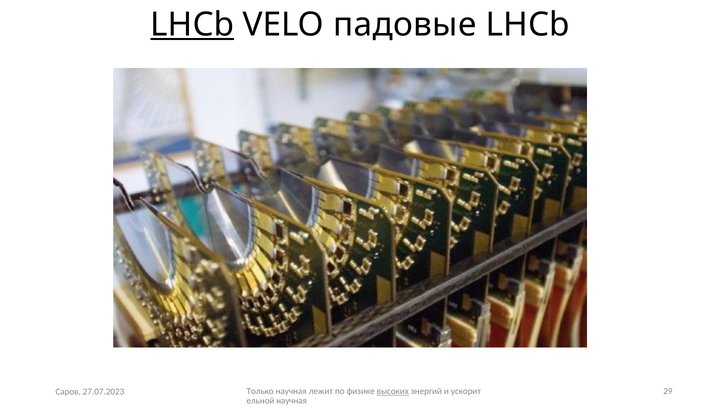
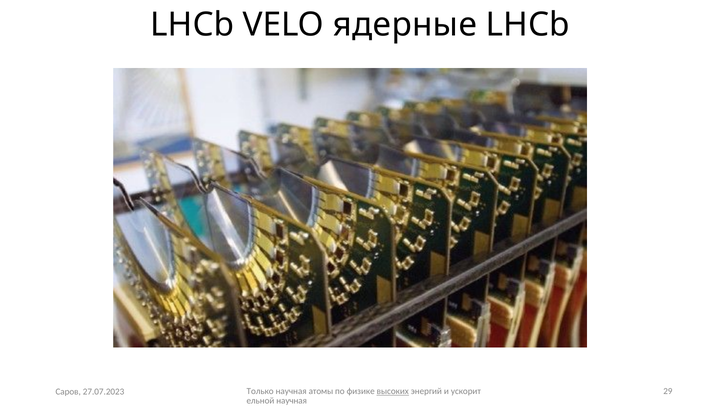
LHCb at (192, 25) underline: present -> none
падовые: падовые -> ядерные
лежит: лежит -> атомы
